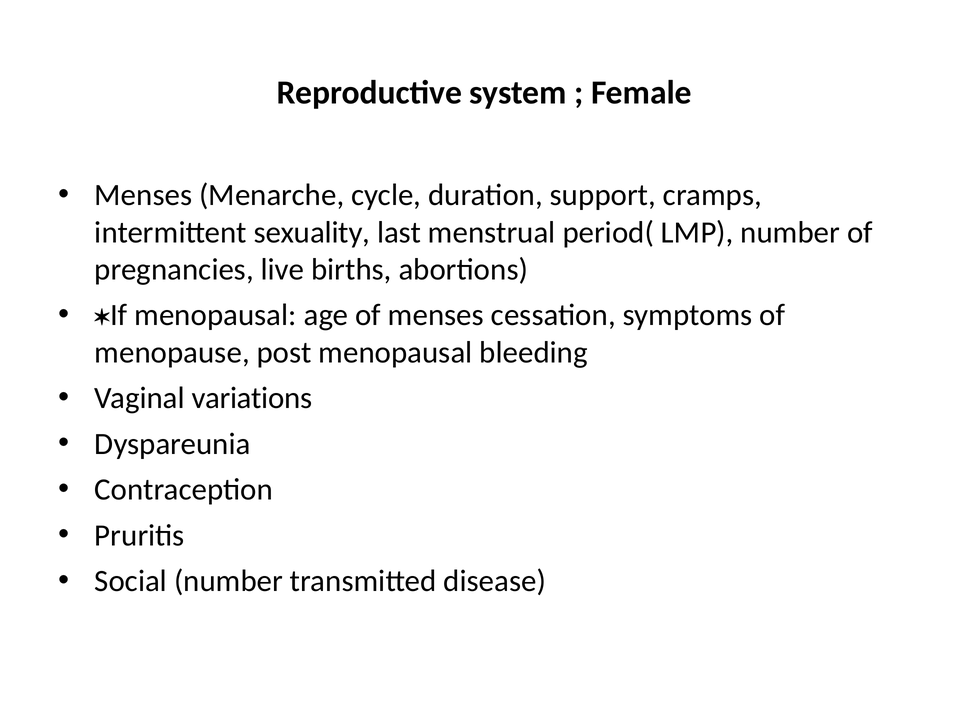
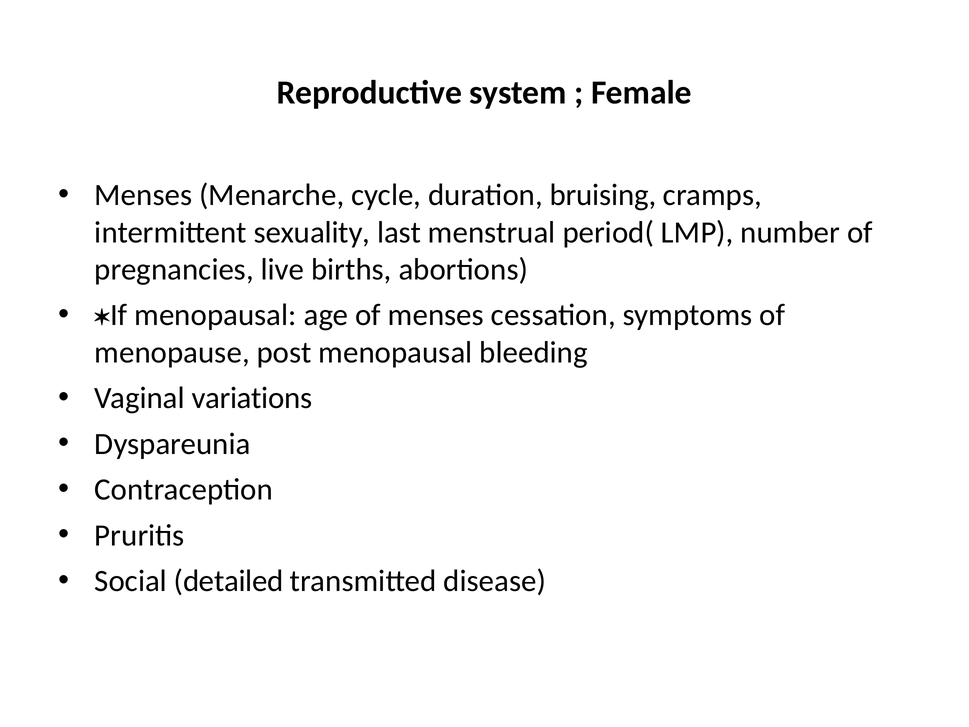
support: support -> bruising
Social number: number -> detailed
